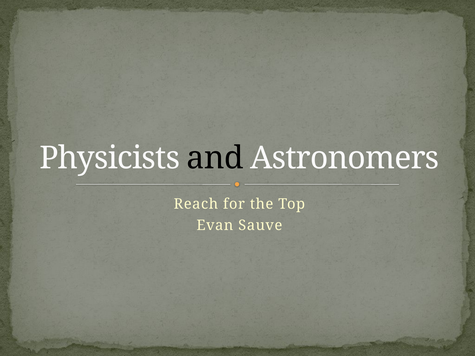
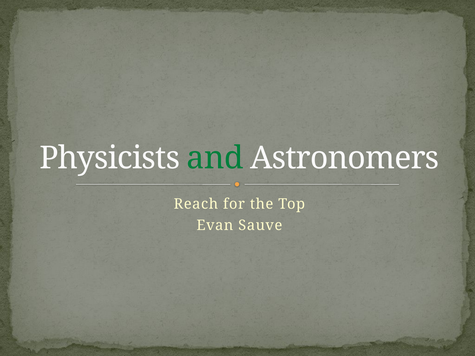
and colour: black -> green
